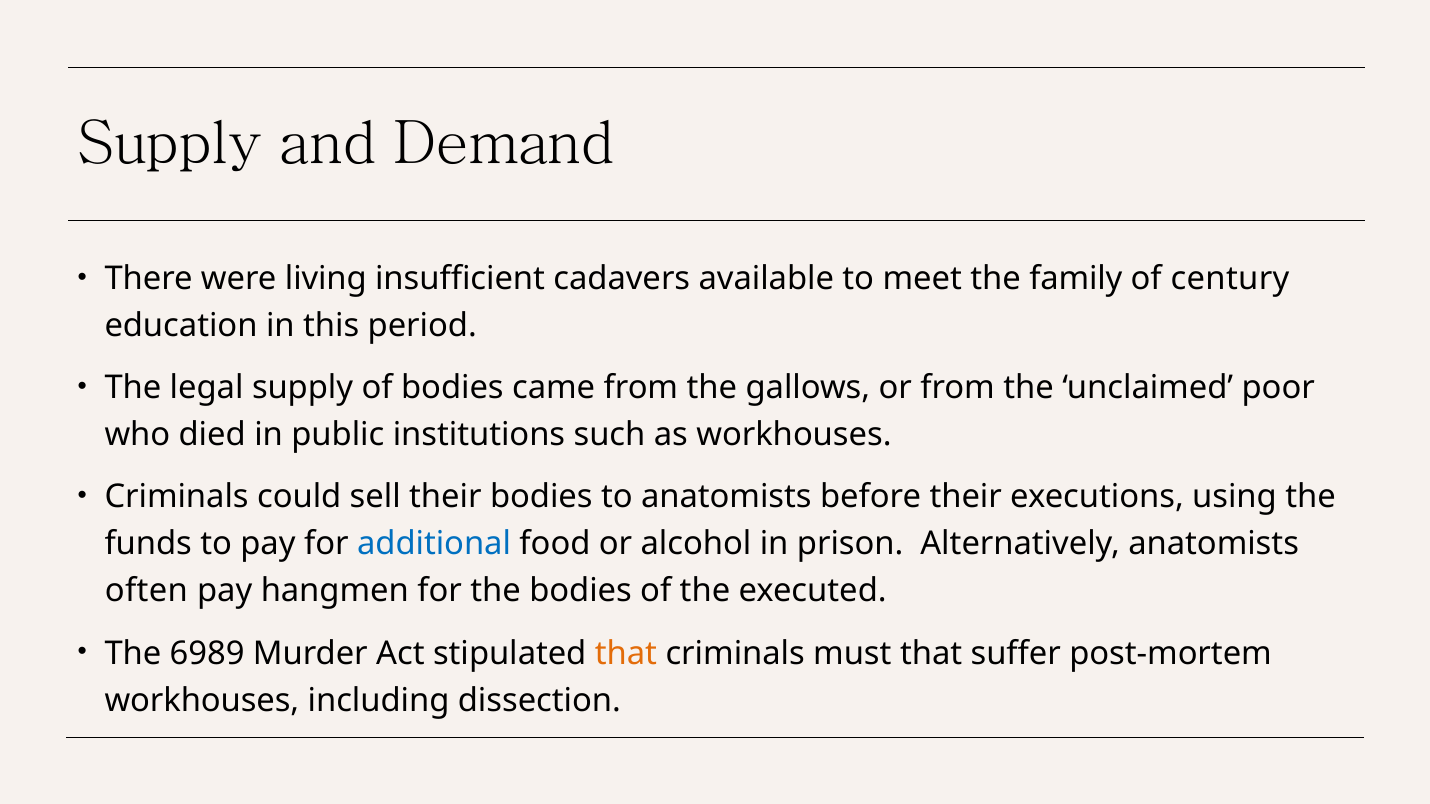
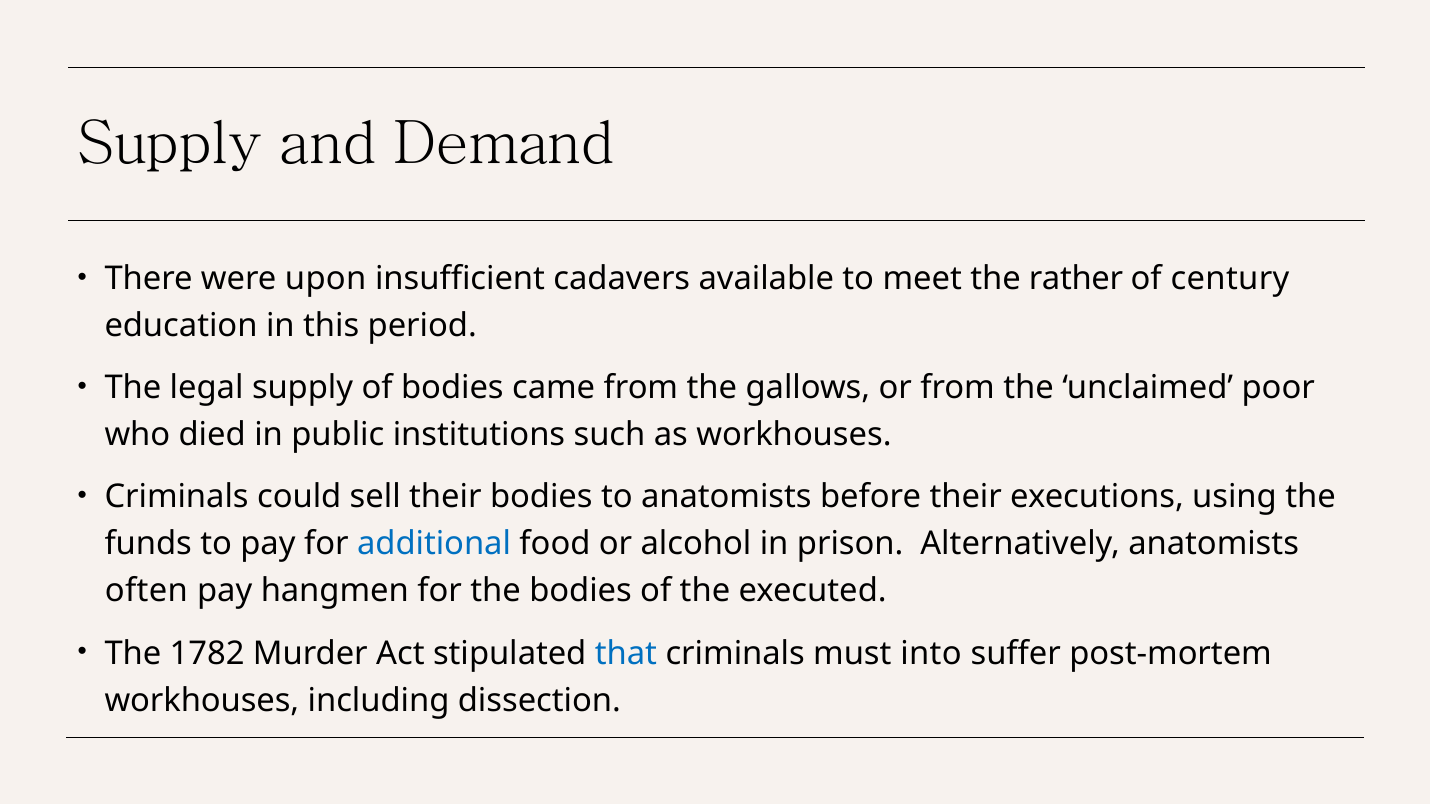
living: living -> upon
family: family -> rather
6989: 6989 -> 1782
that at (626, 653) colour: orange -> blue
must that: that -> into
